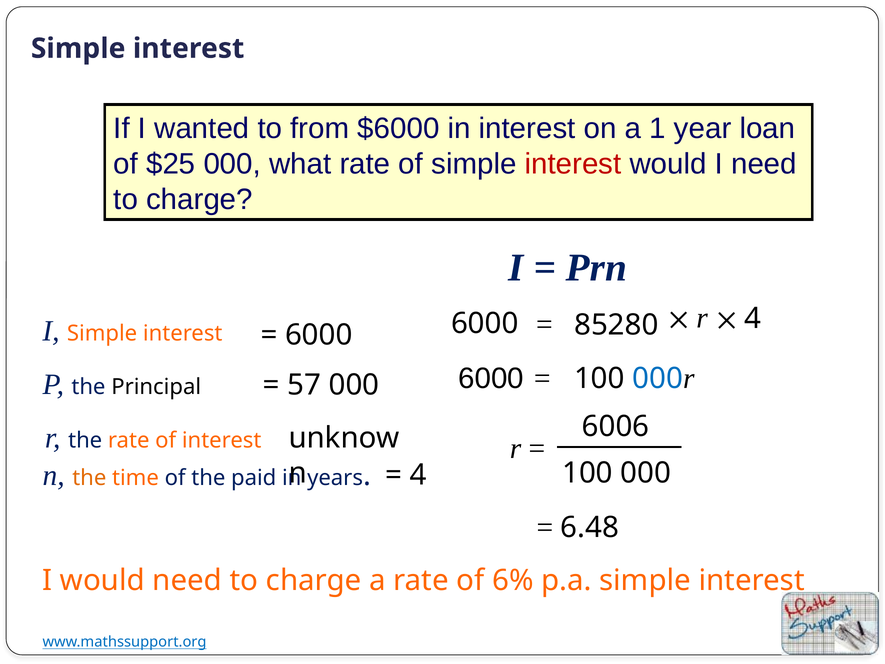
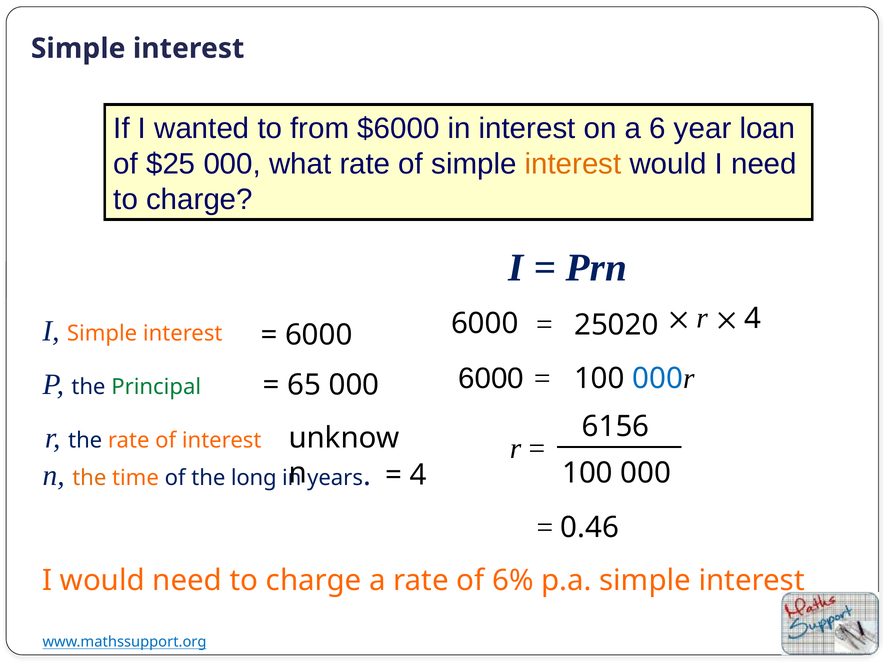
1: 1 -> 6
interest at (573, 164) colour: red -> orange
85280: 85280 -> 25020
Principal colour: black -> green
57: 57 -> 65
6006: 6006 -> 6156
paid: paid -> long
6.48: 6.48 -> 0.46
